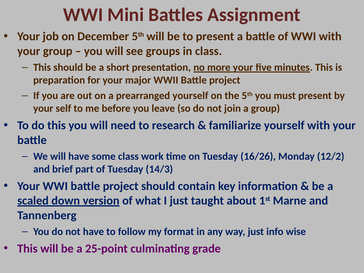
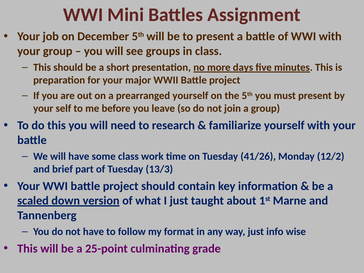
more your: your -> days
16/26: 16/26 -> 41/26
14/3: 14/3 -> 13/3
